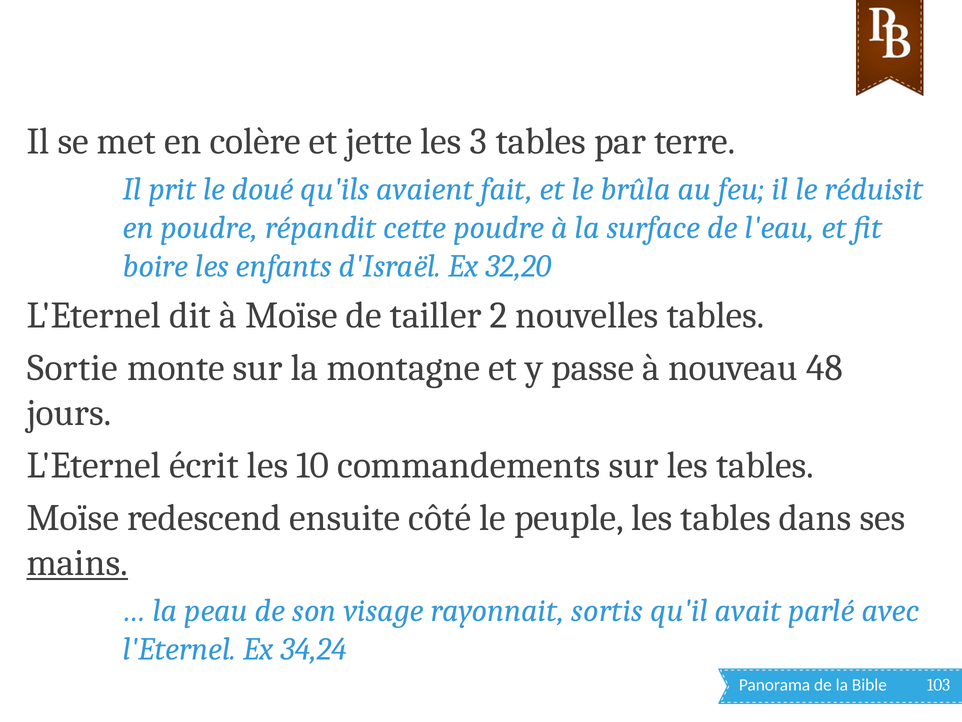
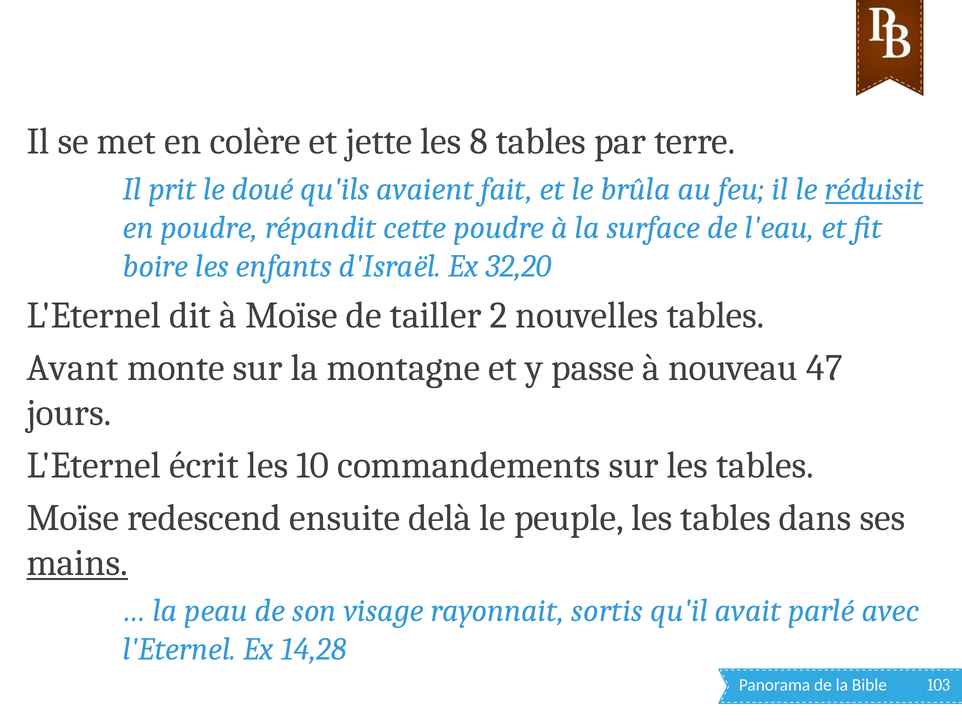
3: 3 -> 8
réduisit underline: none -> present
Sortie: Sortie -> Avant
48: 48 -> 47
côté: côté -> delà
34,24: 34,24 -> 14,28
